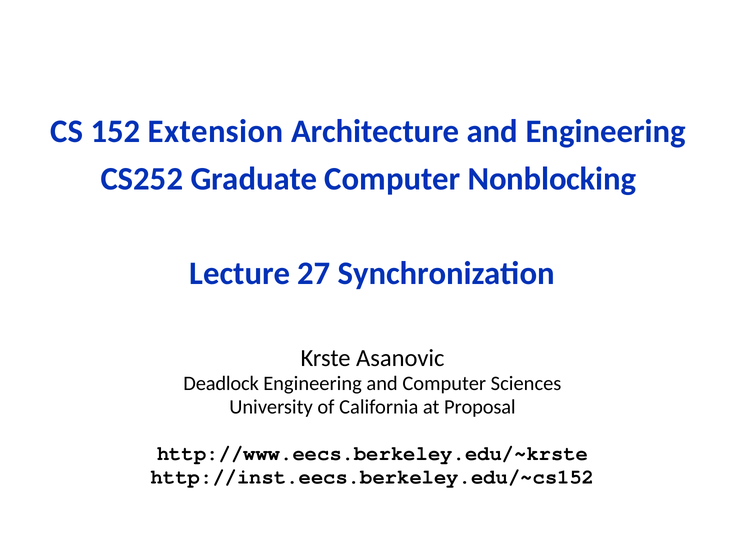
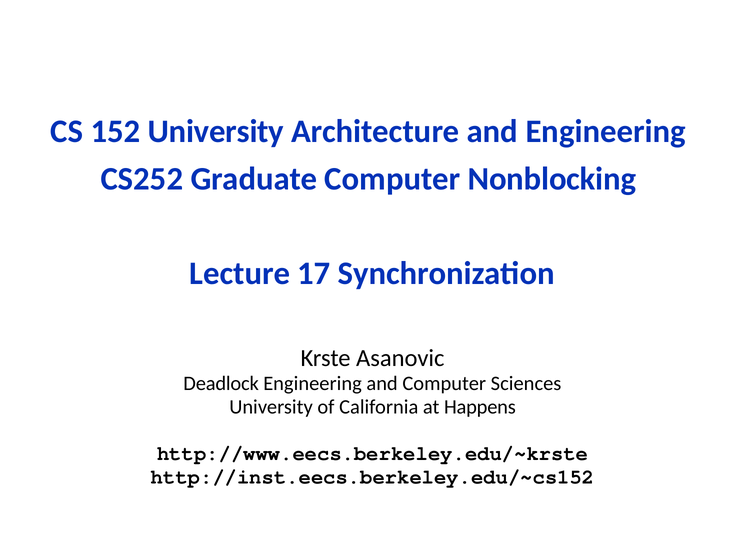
152 Extension: Extension -> University
27: 27 -> 17
Proposal: Proposal -> Happens
